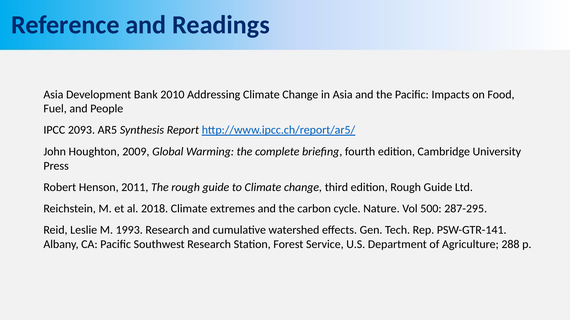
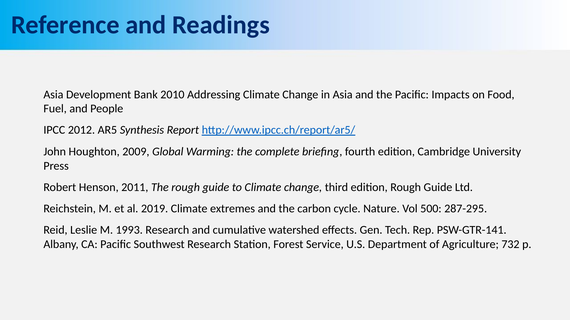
2093: 2093 -> 2012
2018: 2018 -> 2019
288: 288 -> 732
